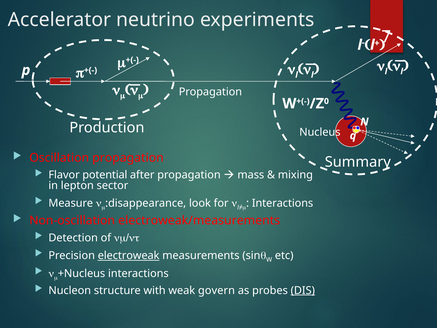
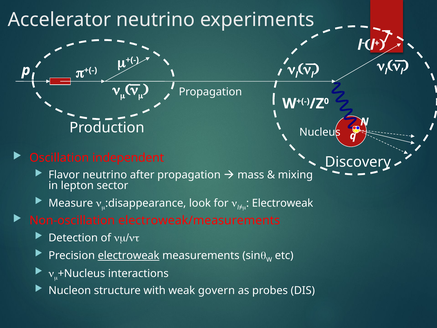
Oscillation propagation: propagation -> independent
Summary: Summary -> Discovery
Flavor potential: potential -> neutrino
Interactions at (283, 203): Interactions -> Electroweak
DIS underline: present -> none
